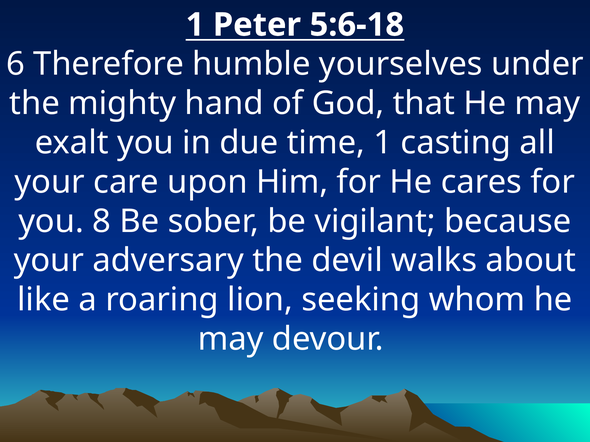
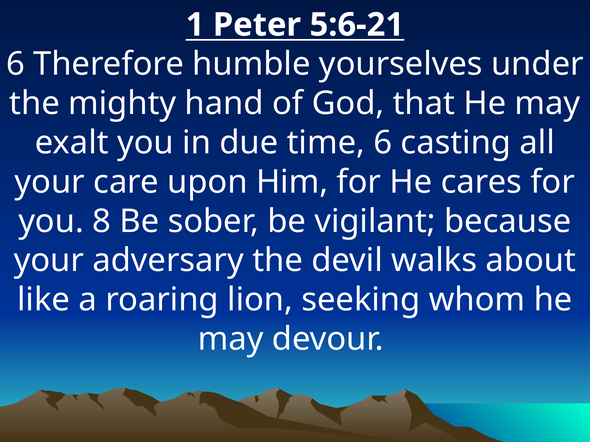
5:6-18: 5:6-18 -> 5:6-21
time 1: 1 -> 6
